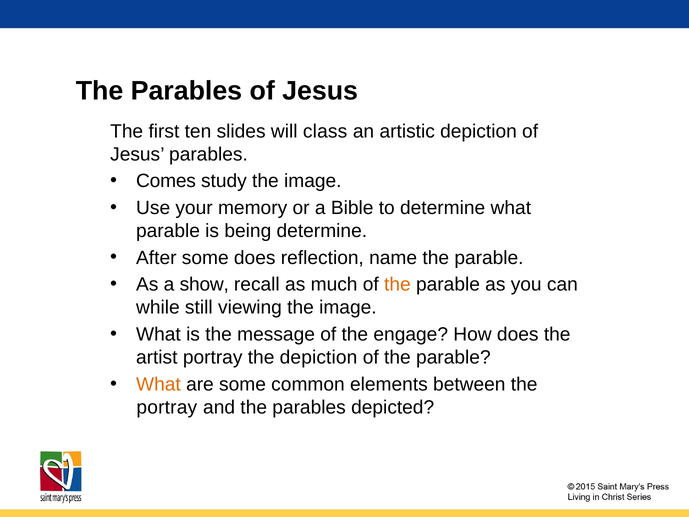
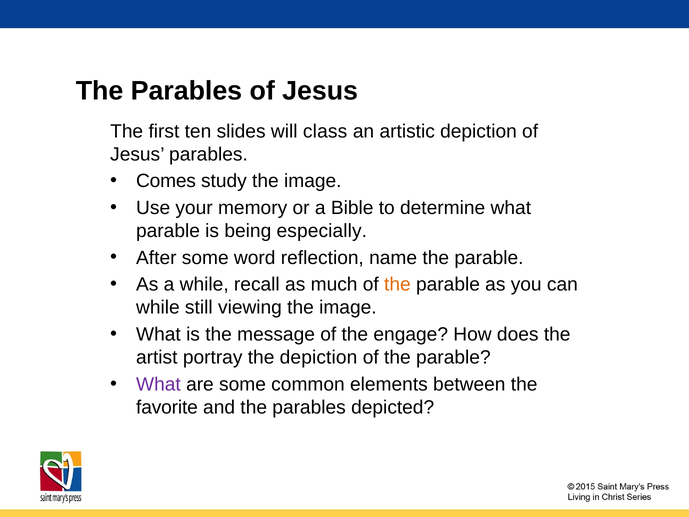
being determine: determine -> especially
some does: does -> word
a show: show -> while
What at (158, 384) colour: orange -> purple
portray at (167, 407): portray -> favorite
